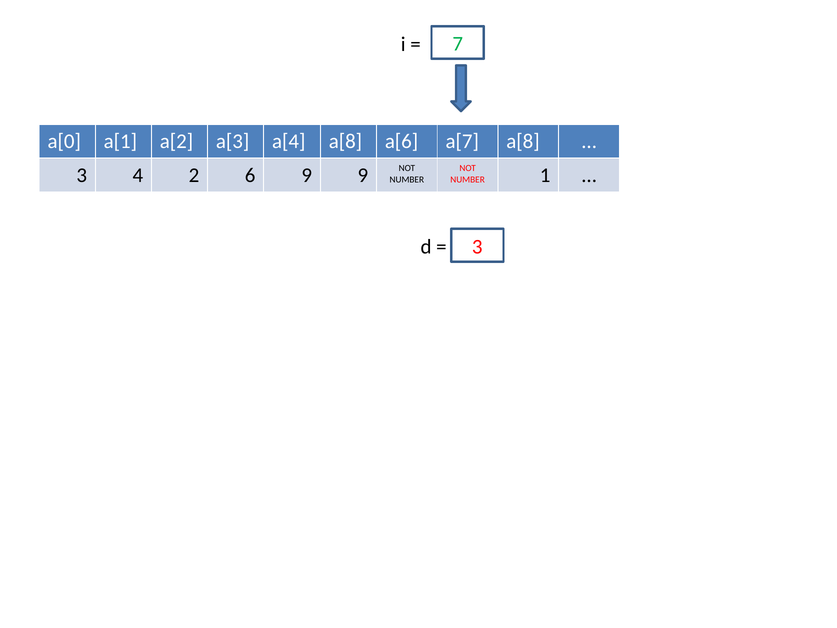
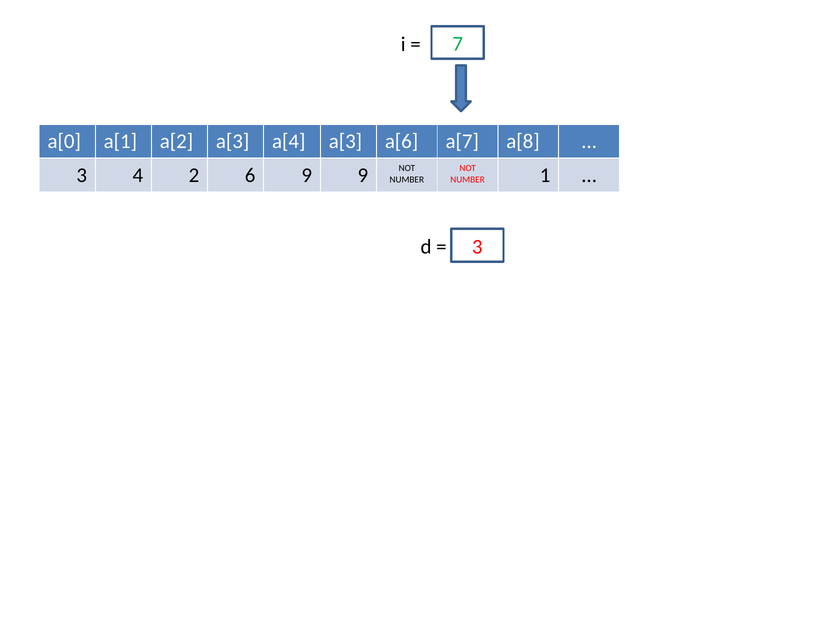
a[4 a[8: a[8 -> a[3
